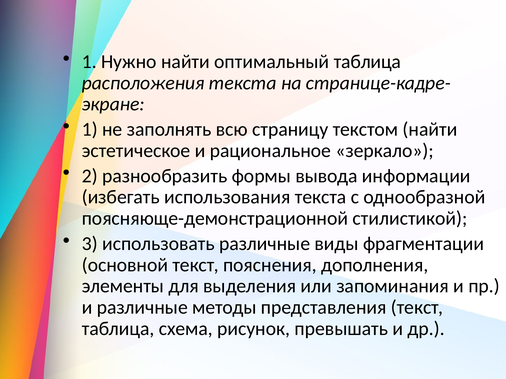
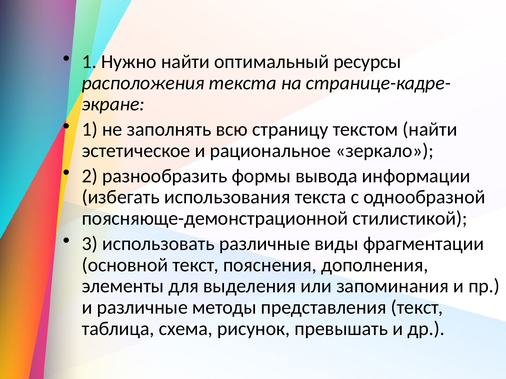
оптимальный таблица: таблица -> ресурсы
